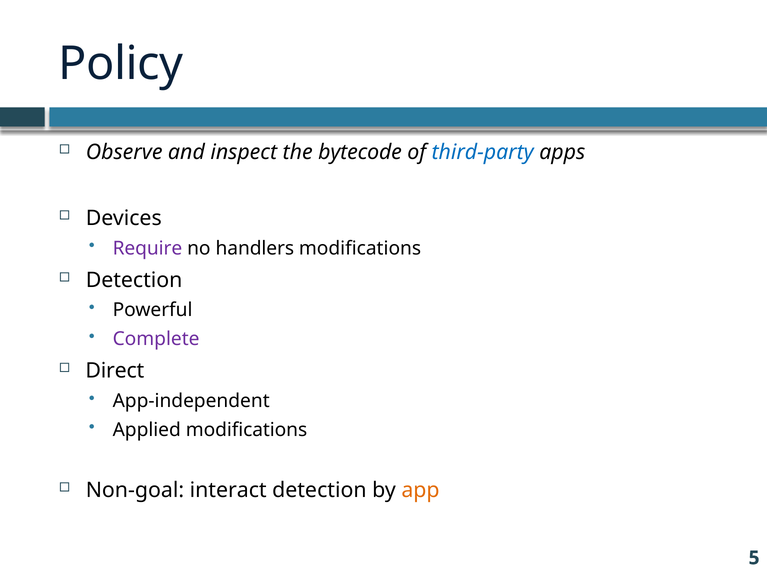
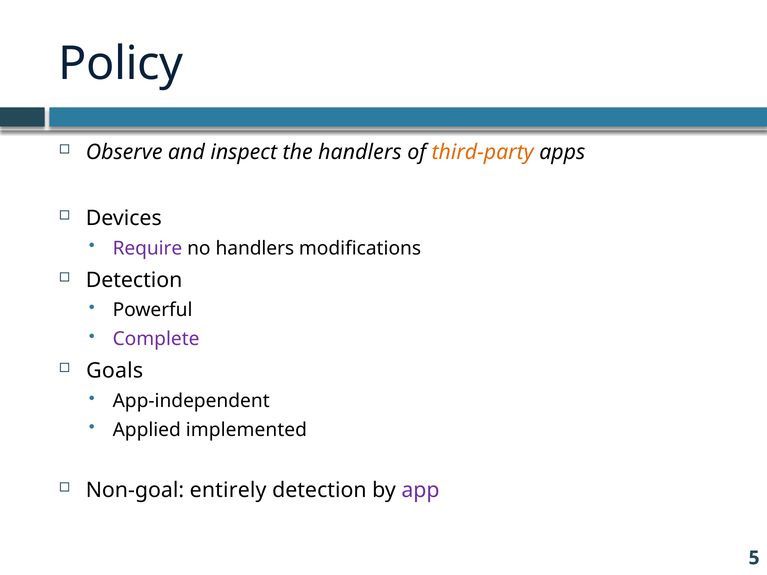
the bytecode: bytecode -> handlers
third-party colour: blue -> orange
Direct: Direct -> Goals
Applied modifications: modifications -> implemented
interact: interact -> entirely
app colour: orange -> purple
